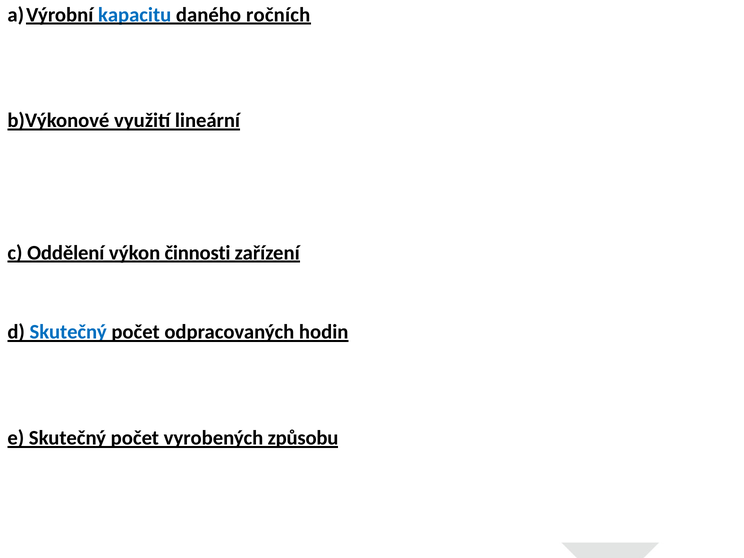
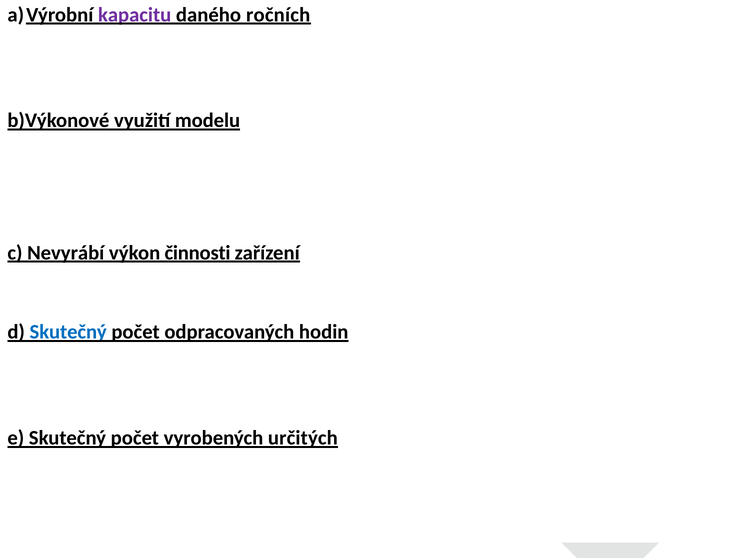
kapacitu colour: blue -> purple
lineární: lineární -> modelu
Oddělení: Oddělení -> Nevyrábí
způsobu: způsobu -> určitých
